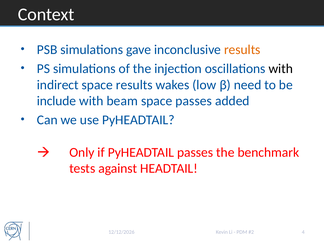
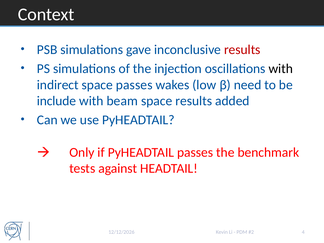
results at (242, 50) colour: orange -> red
space results: results -> passes
space passes: passes -> results
